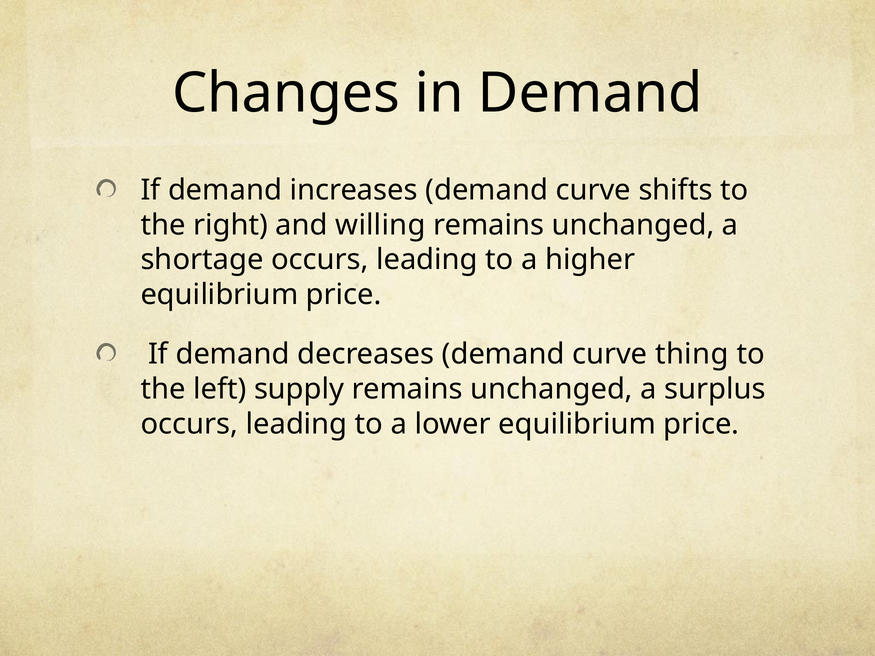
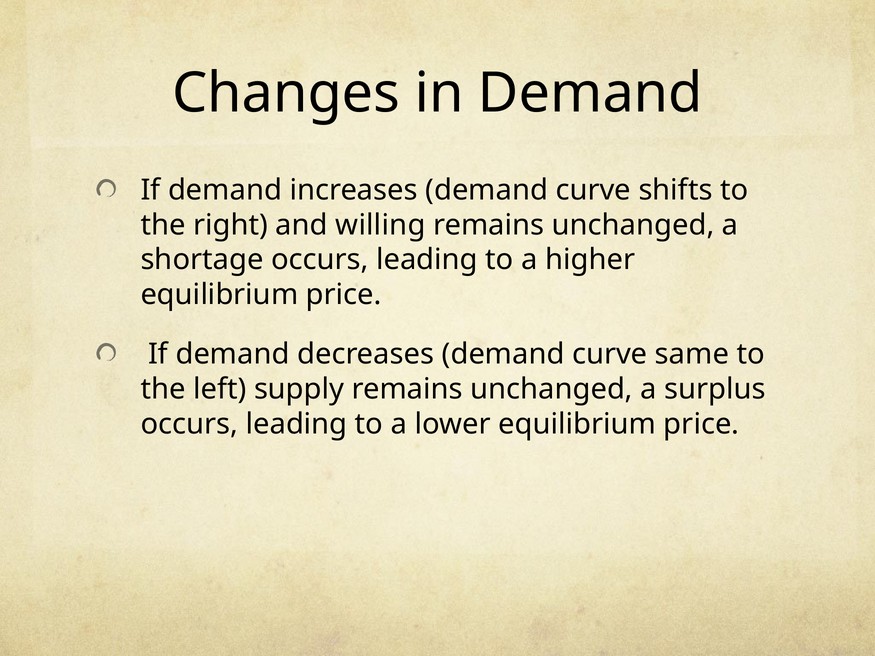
thing: thing -> same
